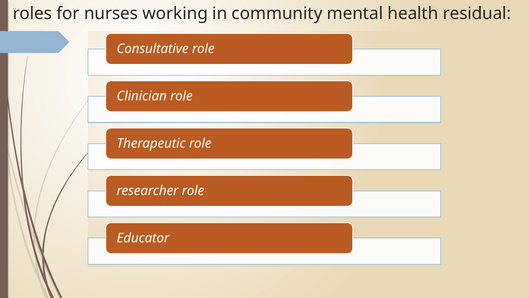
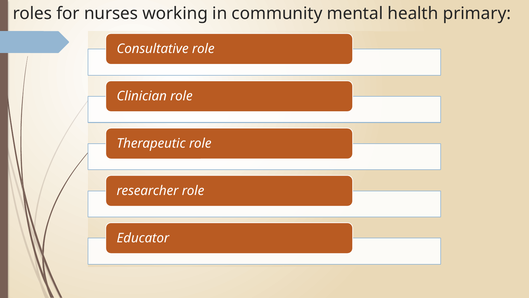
residual: residual -> primary
